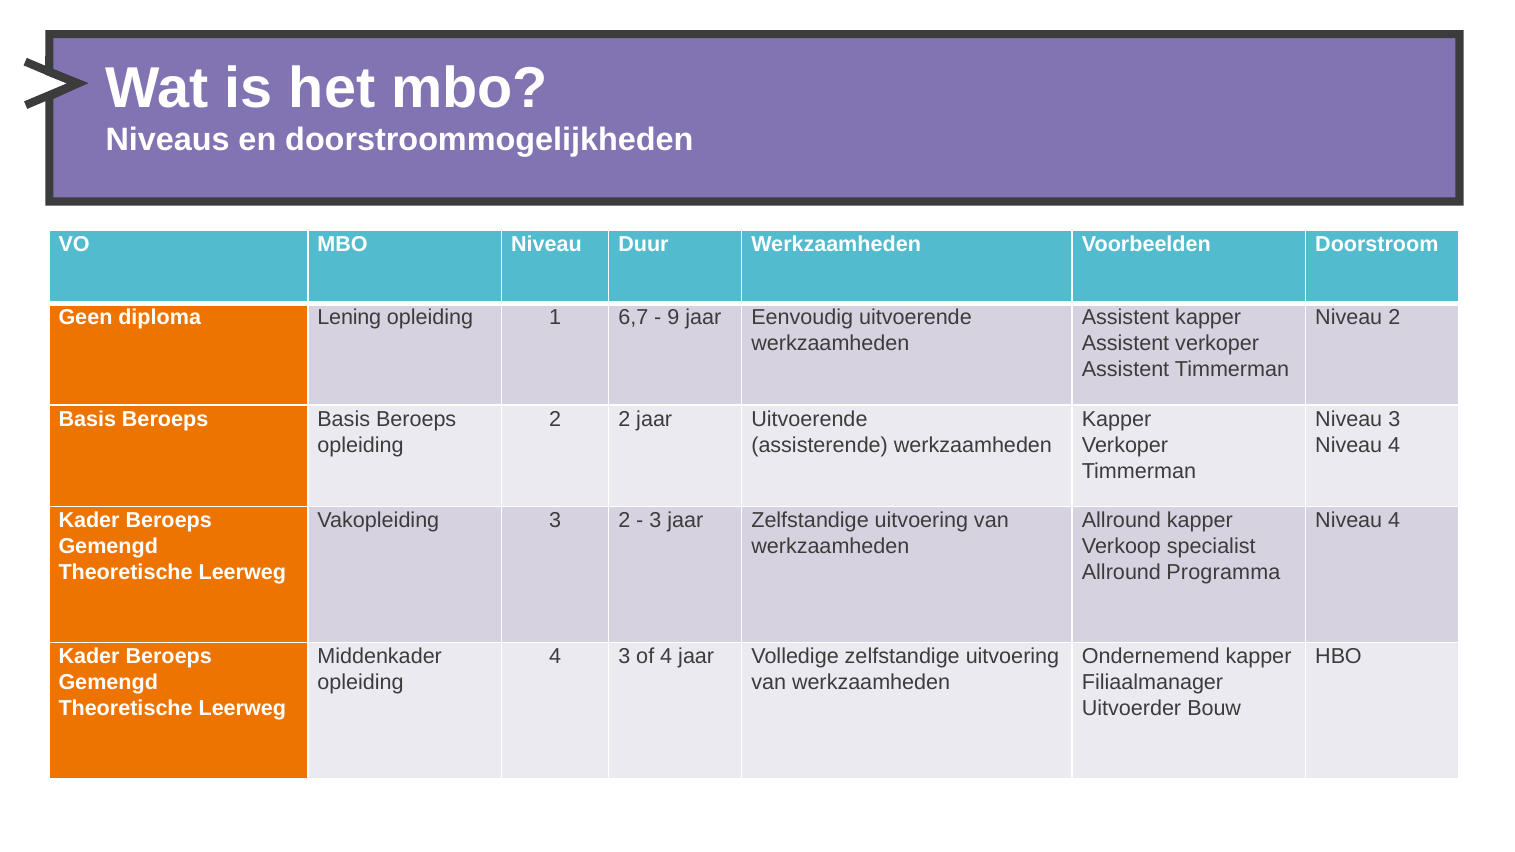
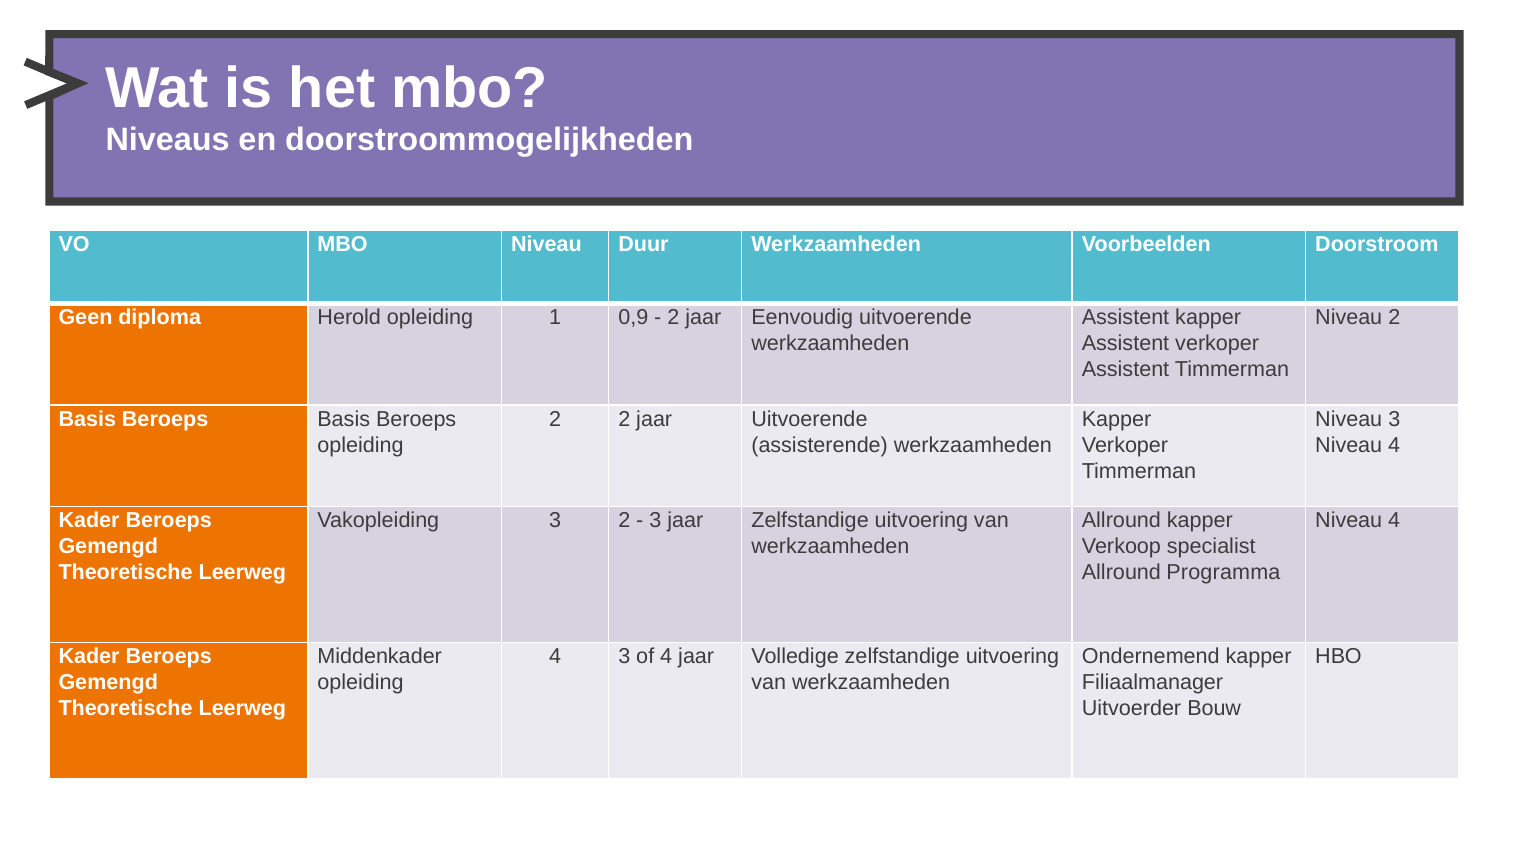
Lening: Lening -> Herold
6,7: 6,7 -> 0,9
9 at (673, 318): 9 -> 2
